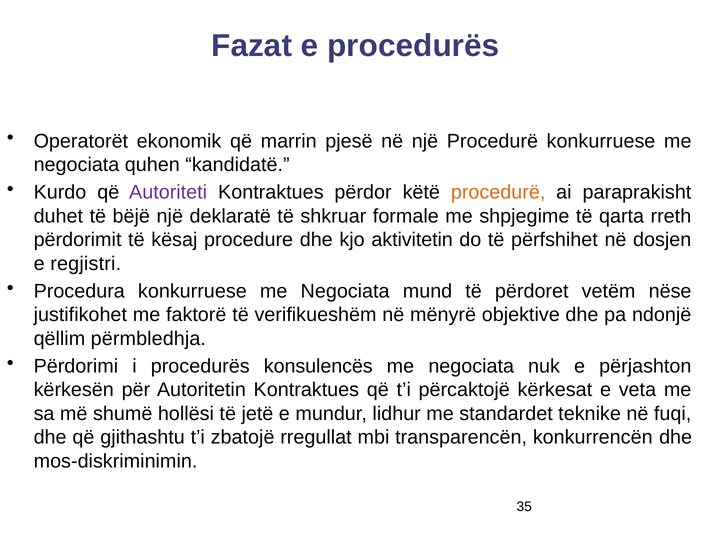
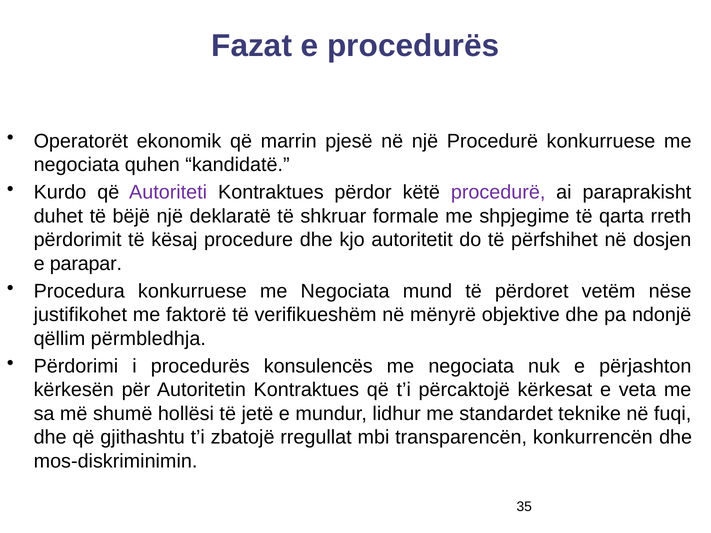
procedurë at (498, 193) colour: orange -> purple
aktivitetin: aktivitetin -> autoritetit
regjistri: regjistri -> parapar
